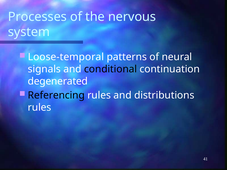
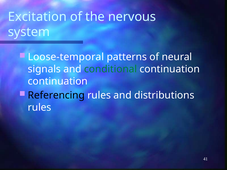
Processes: Processes -> Excitation
conditional colour: black -> green
degenerated at (58, 81): degenerated -> continuation
